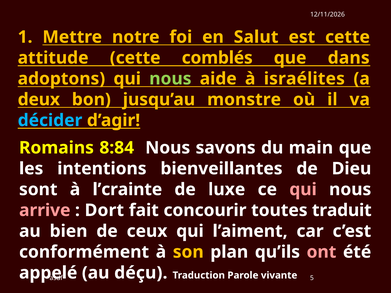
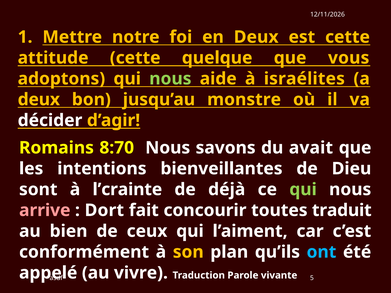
en Salut: Salut -> Deux
comblés: comblés -> quelque
dans: dans -> vous
décider colour: light blue -> white
8:84: 8:84 -> 8:70
main: main -> avait
luxe: luxe -> déjà
qui at (303, 190) colour: pink -> light green
ont colour: pink -> light blue
déçu: déçu -> vivre
